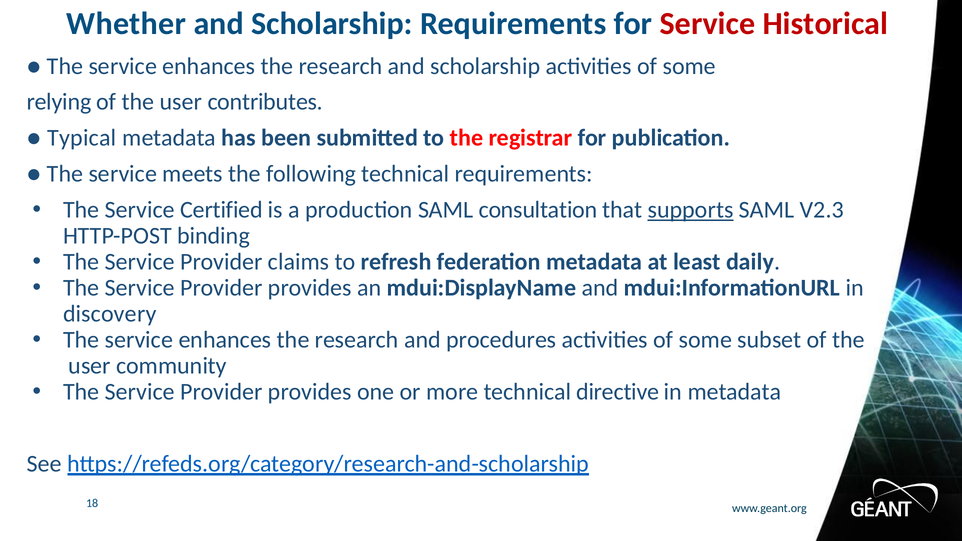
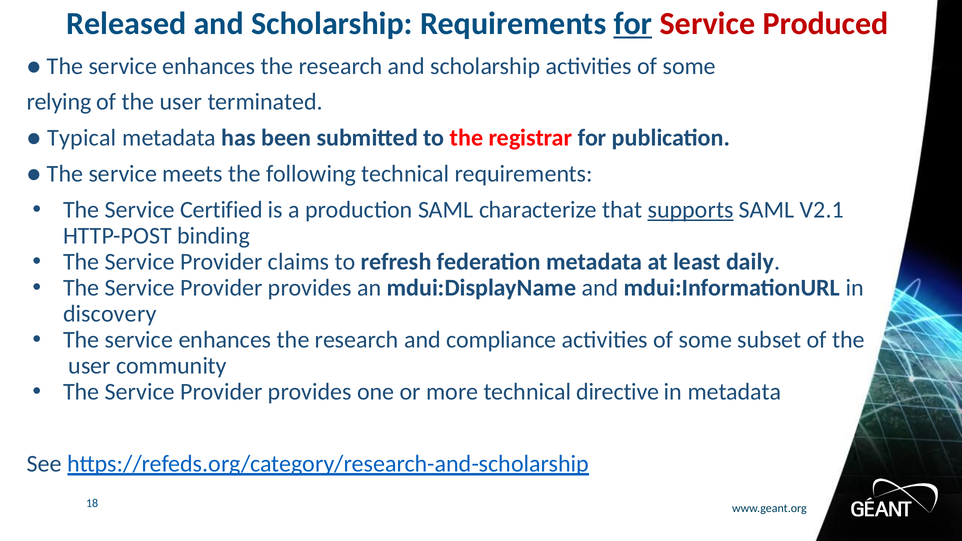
Whether: Whether -> Released
for at (633, 24) underline: none -> present
Historical: Historical -> Produced
contributes: contributes -> terminated
consultation: consultation -> characterize
V2.3: V2.3 -> V2.1
procedures: procedures -> compliance
